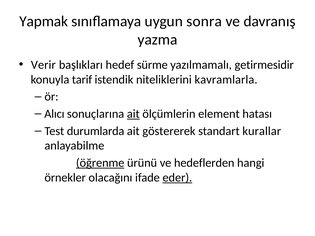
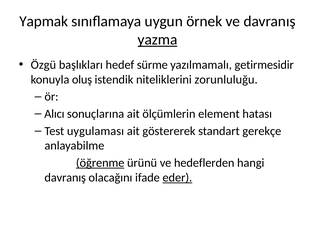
sonra: sonra -> örnek
yazma underline: none -> present
Verir: Verir -> Özgü
tarif: tarif -> oluş
kavramlarla: kavramlarla -> zorunluluğu
ait at (133, 114) underline: present -> none
durumlarda: durumlarda -> uygulaması
kurallar: kurallar -> gerekçe
örnekler at (65, 178): örnekler -> davranış
